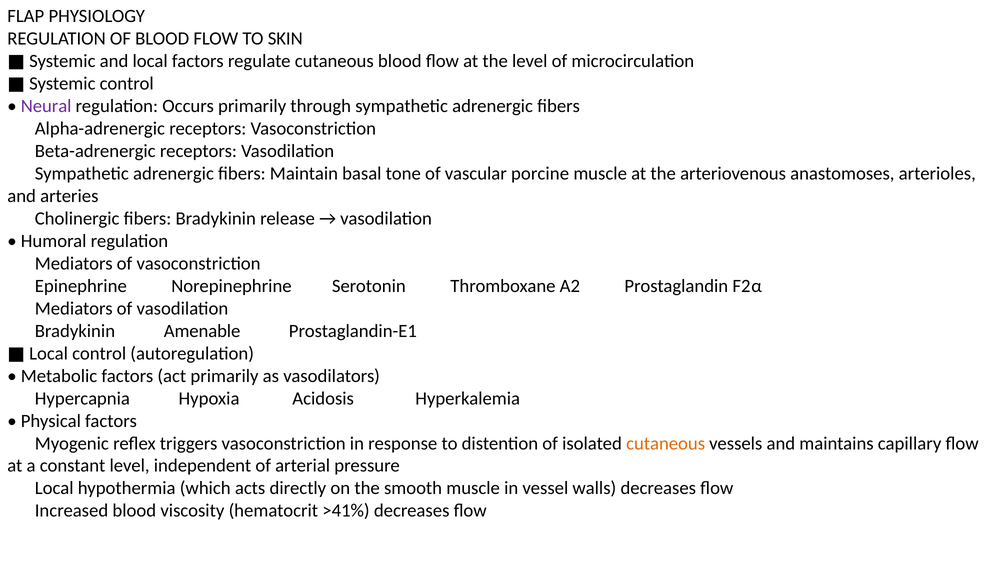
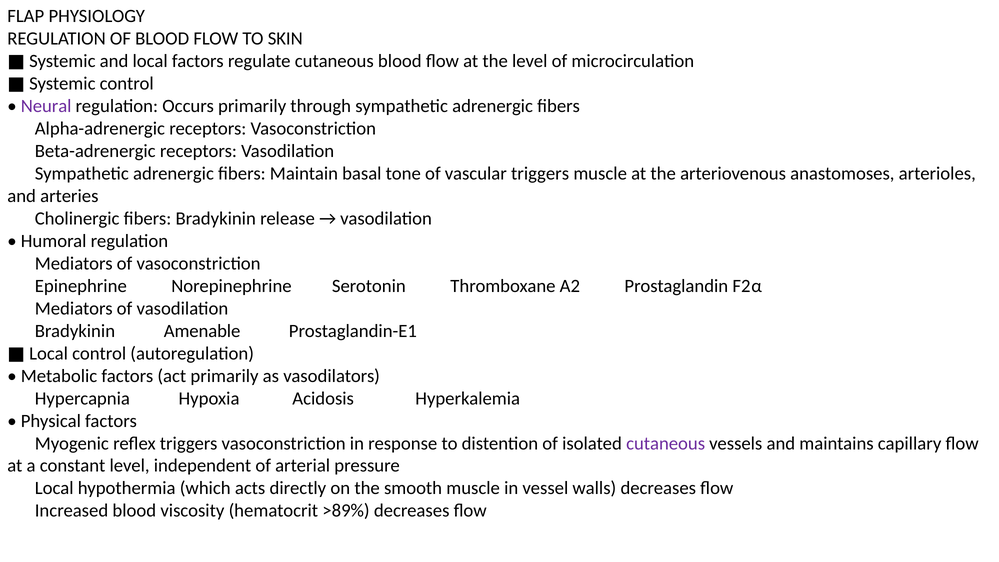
vascular porcine: porcine -> triggers
cutaneous at (666, 443) colour: orange -> purple
>41%: >41% -> >89%
